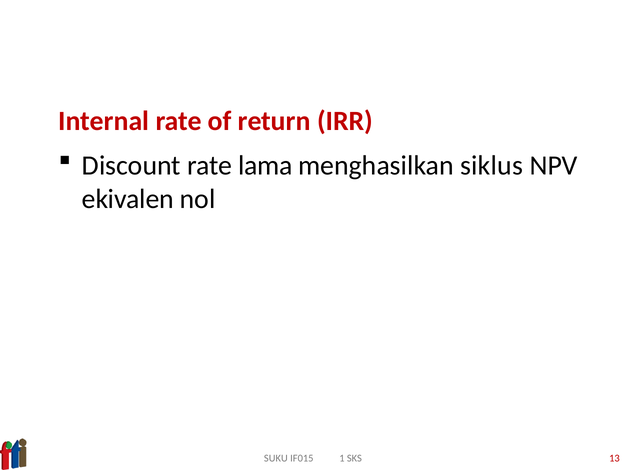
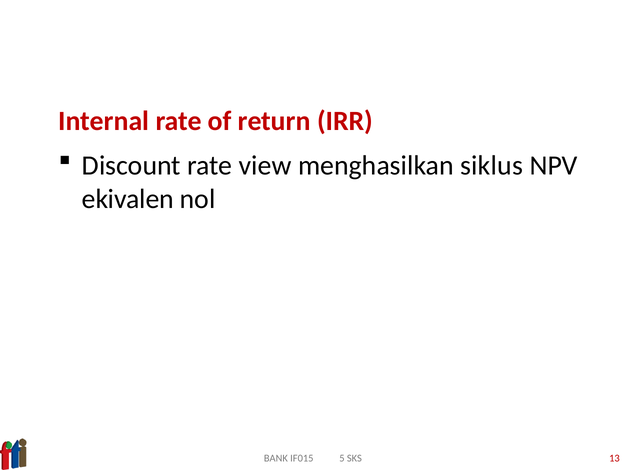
lama: lama -> view
SUKU: SUKU -> BANK
1: 1 -> 5
